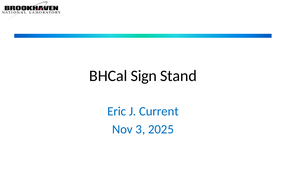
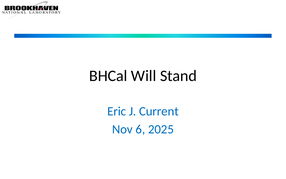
Sign: Sign -> Will
3: 3 -> 6
